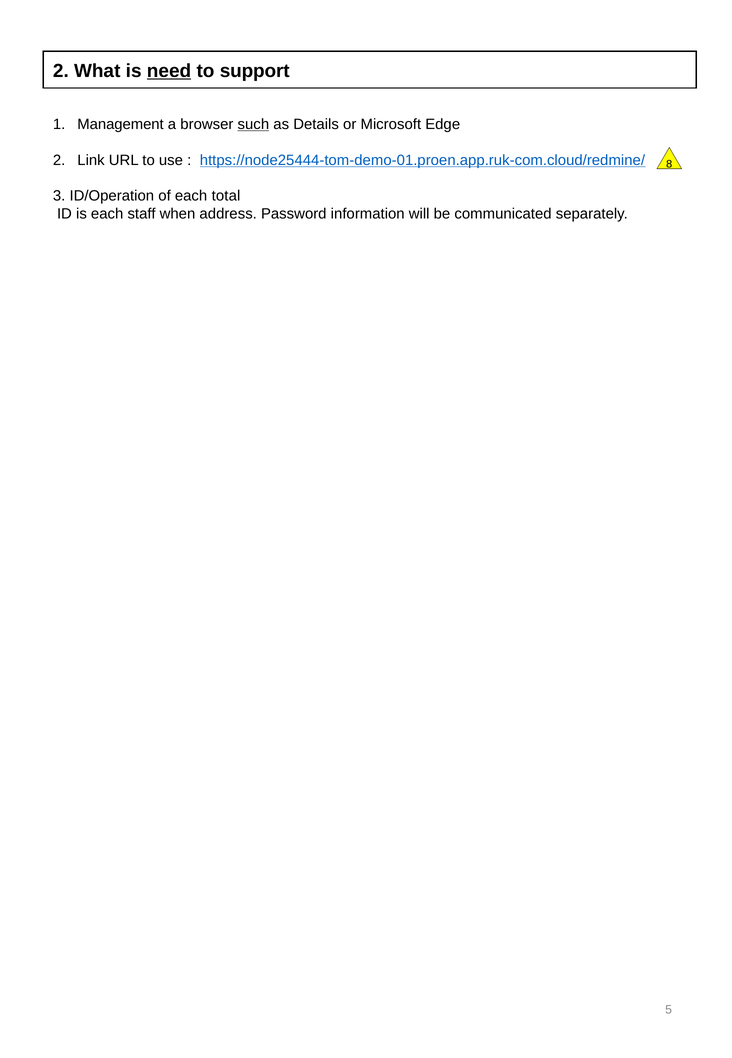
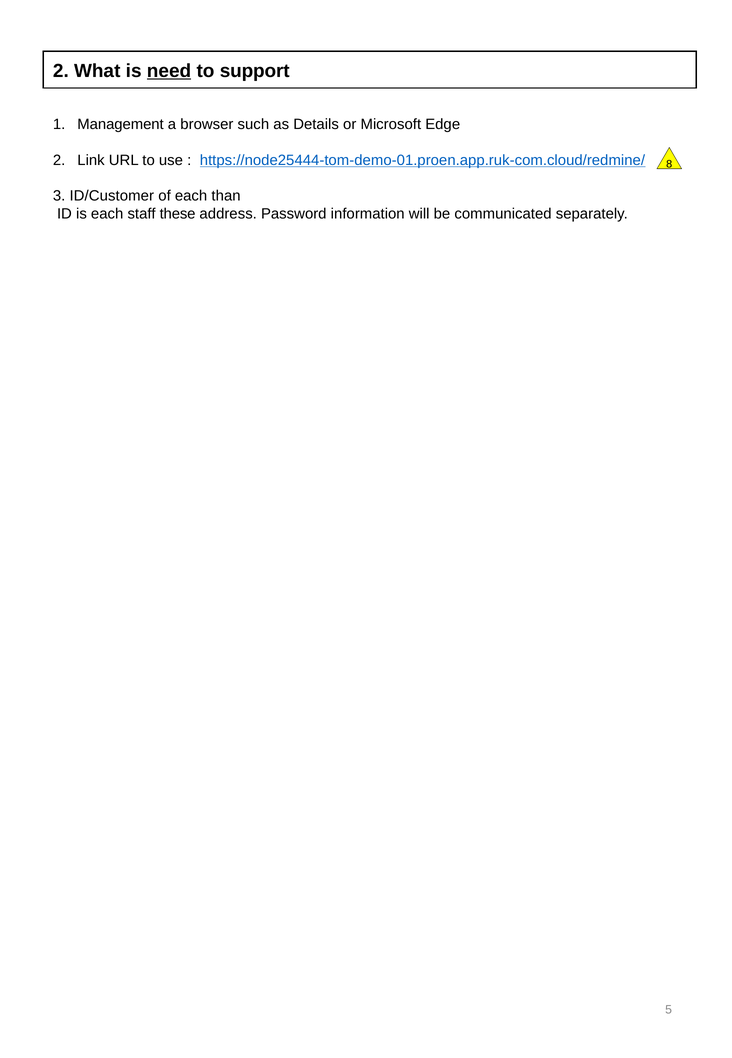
such underline: present -> none
ID/Operation: ID/Operation -> ID/Customer
total: total -> than
when: when -> these
